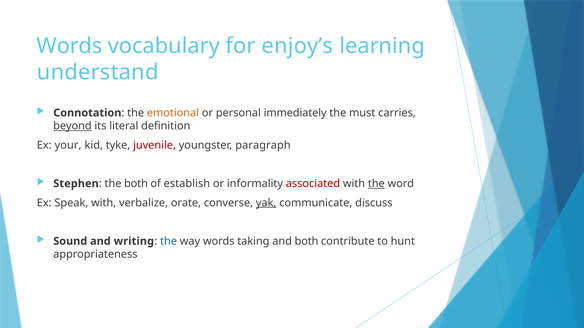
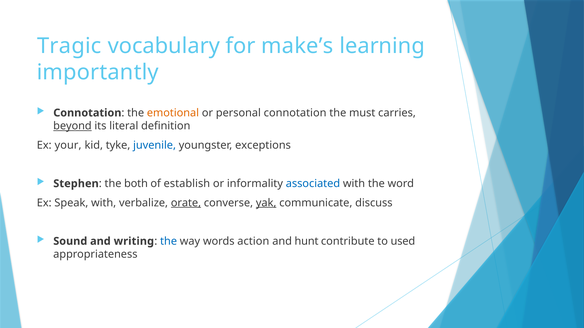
Words at (70, 46): Words -> Tragic
enjoy’s: enjoy’s -> make’s
understand: understand -> importantly
personal immediately: immediately -> connotation
juvenile colour: red -> blue
paragraph: paragraph -> exceptions
associated colour: red -> blue
the at (376, 184) underline: present -> none
orate underline: none -> present
taking: taking -> action
and both: both -> hunt
hunt: hunt -> used
